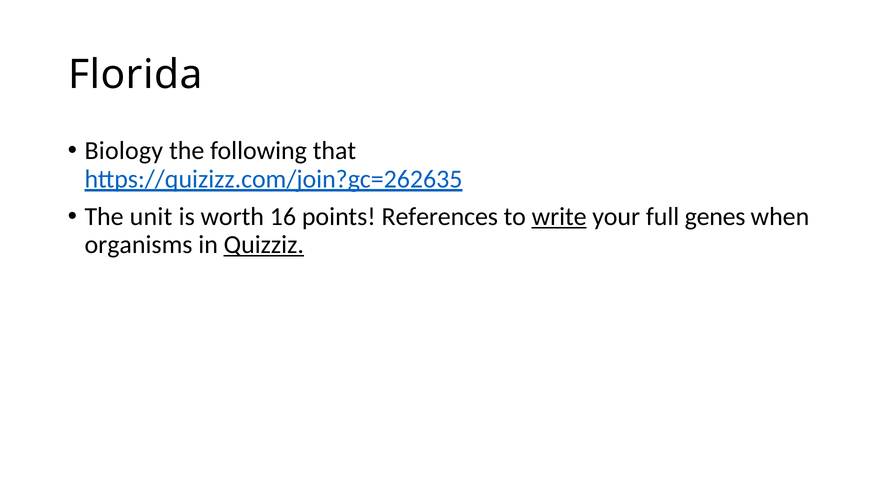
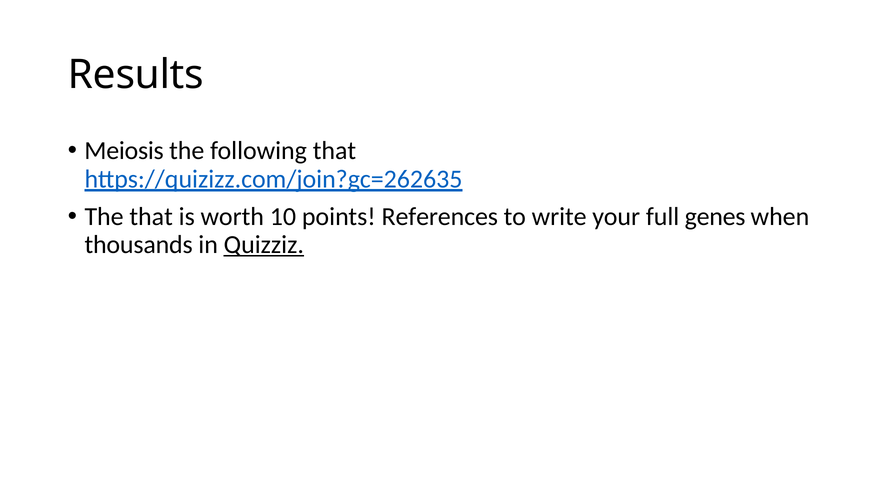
Florida: Florida -> Results
Biology: Biology -> Meiosis
The unit: unit -> that
16: 16 -> 10
write underline: present -> none
organisms: organisms -> thousands
